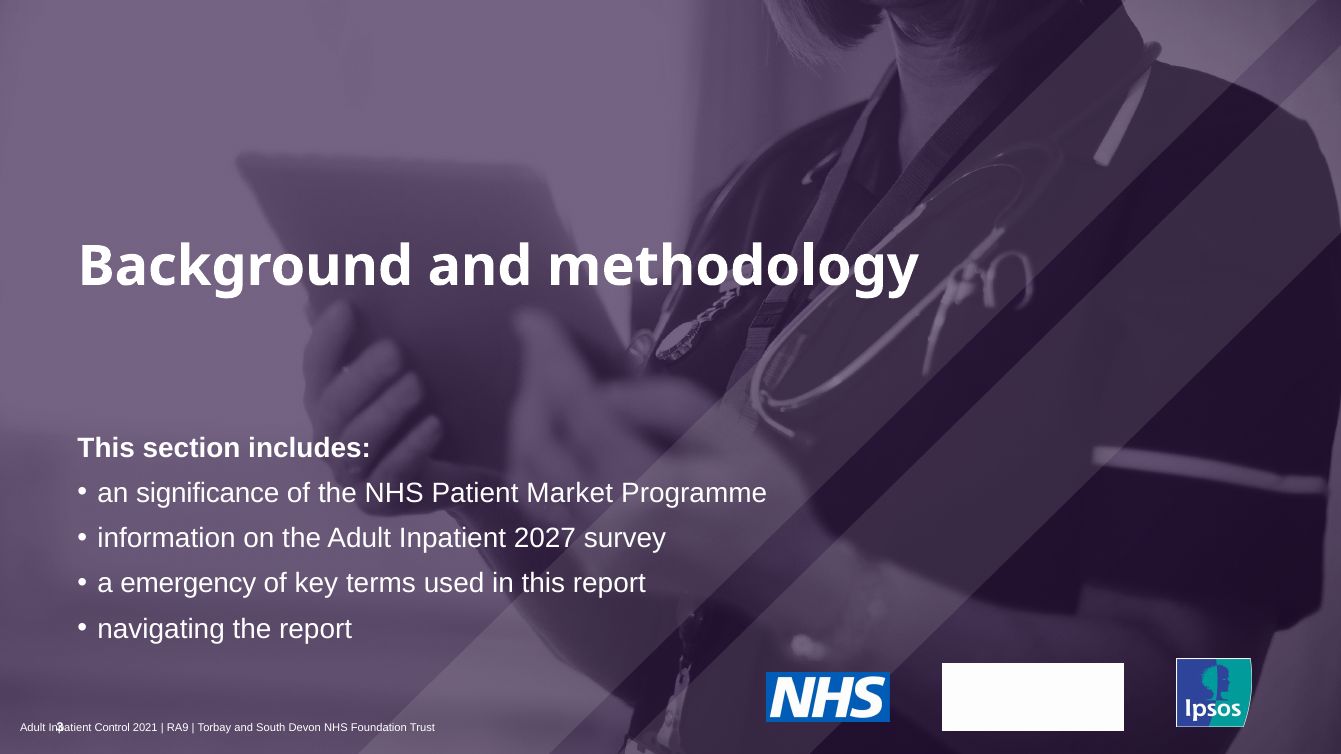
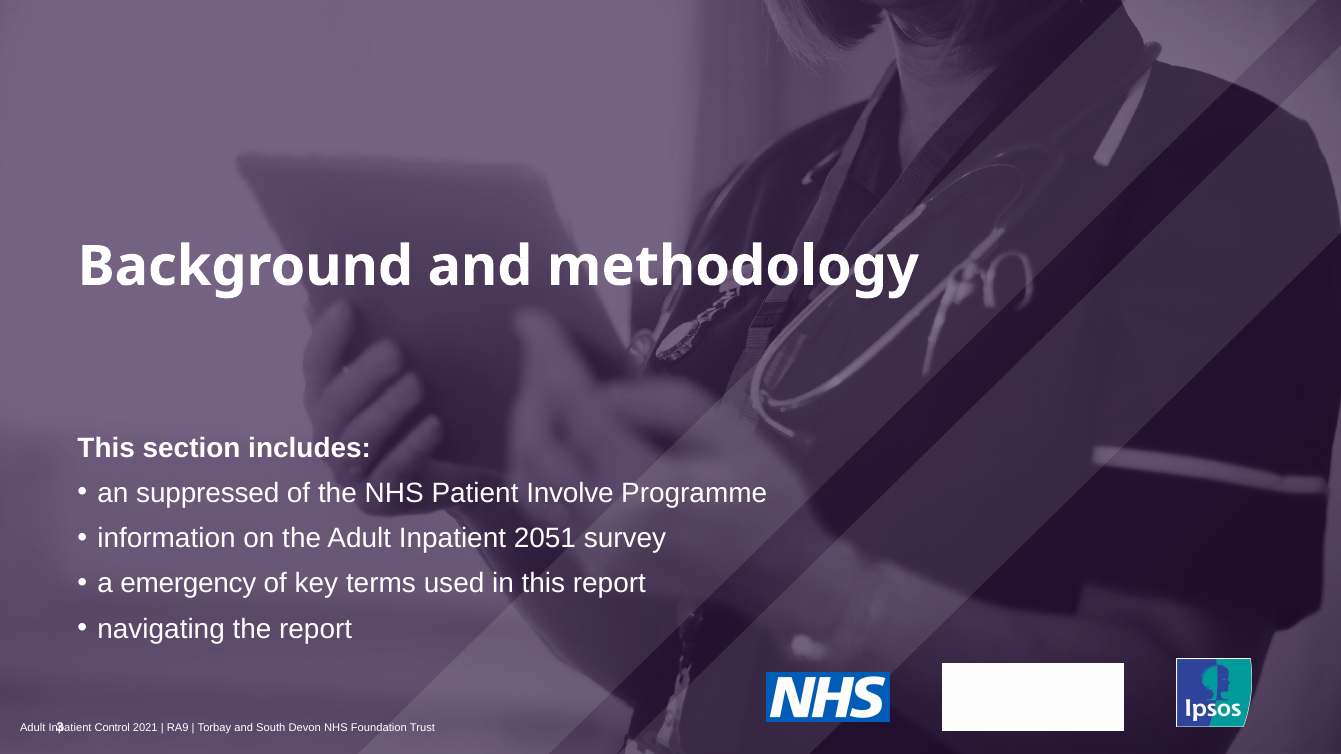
significance: significance -> suppressed
Market: Market -> Involve
2027: 2027 -> 2051
